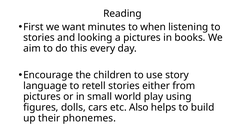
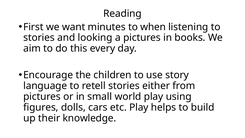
etc Also: Also -> Play
phonemes: phonemes -> knowledge
